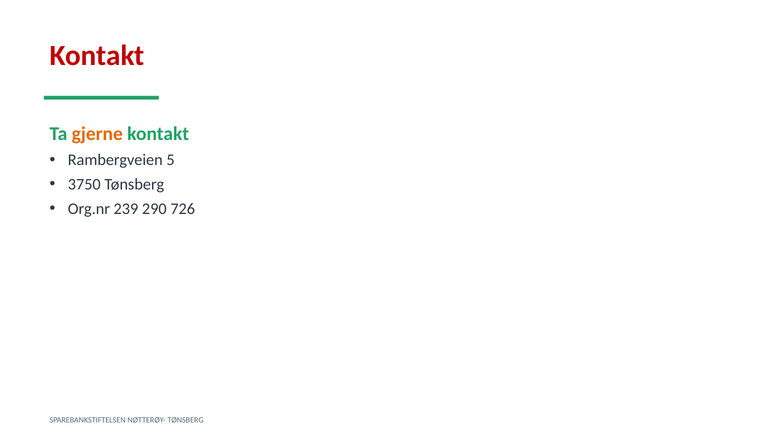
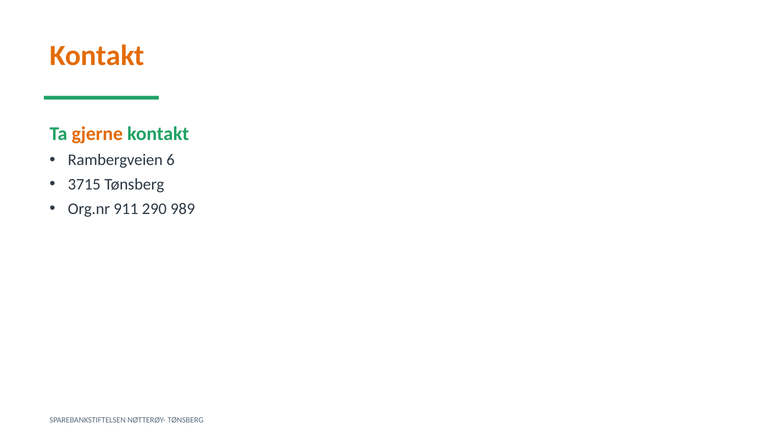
Kontakt at (97, 56) colour: red -> orange
5: 5 -> 6
3750: 3750 -> 3715
239: 239 -> 911
726: 726 -> 989
